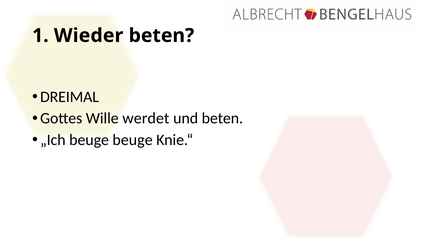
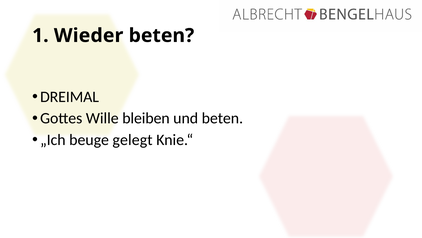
werdet: werdet -> bleiben
beuge beuge: beuge -> gelegt
